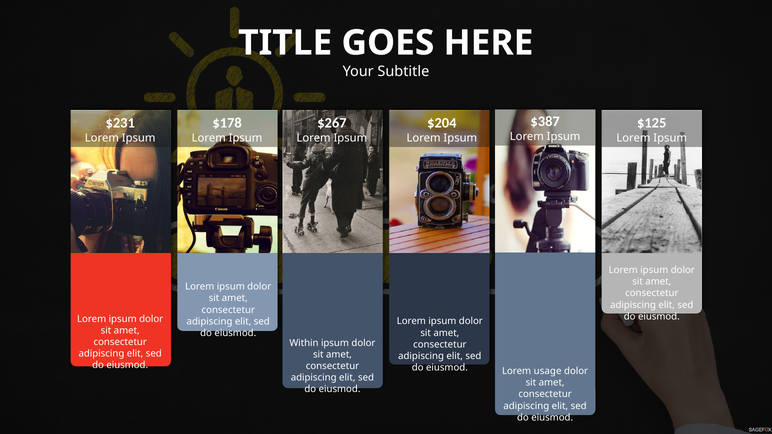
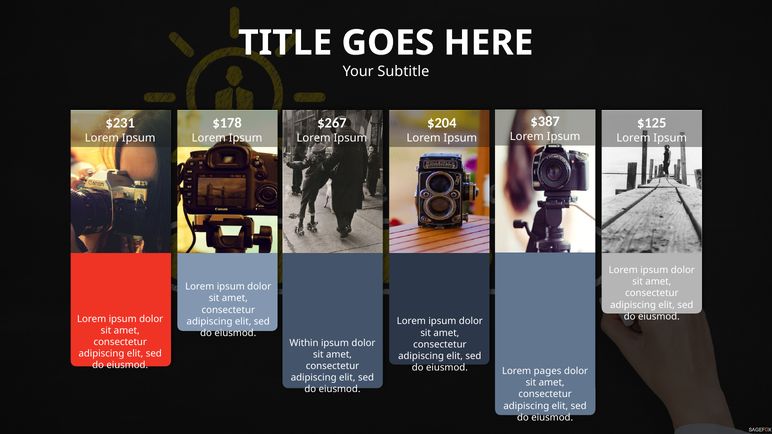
usage: usage -> pages
